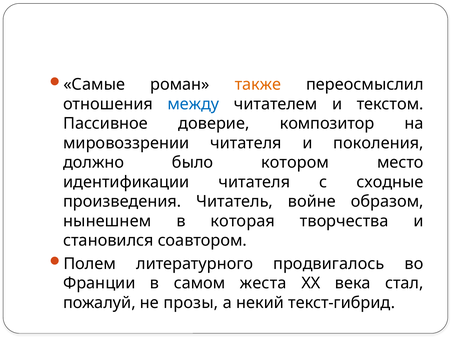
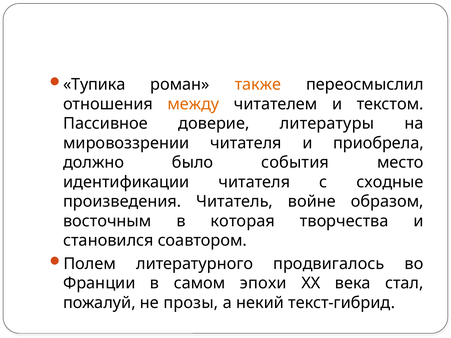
Самые: Самые -> Тупика
между colour: blue -> orange
композитор: композитор -> литературы
поколения: поколения -> приобрела
котором: котором -> события
нынешнем: нынешнем -> восточным
жеста: жеста -> эпохи
